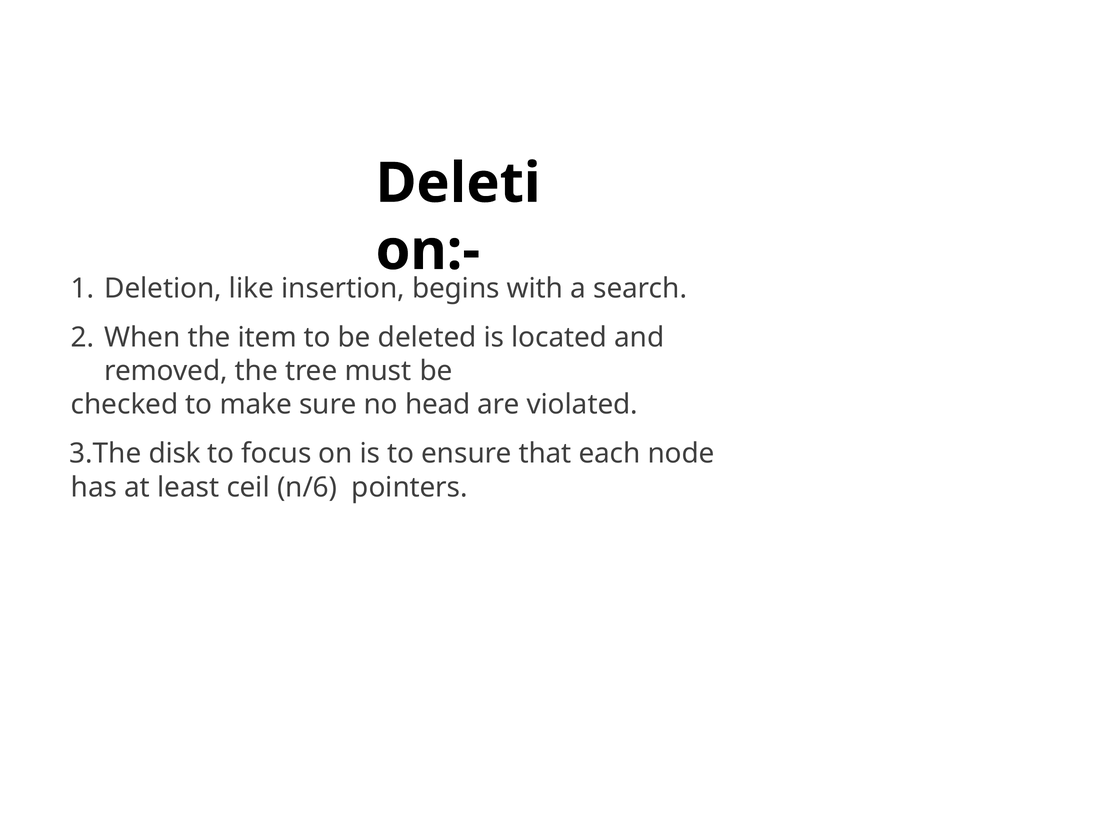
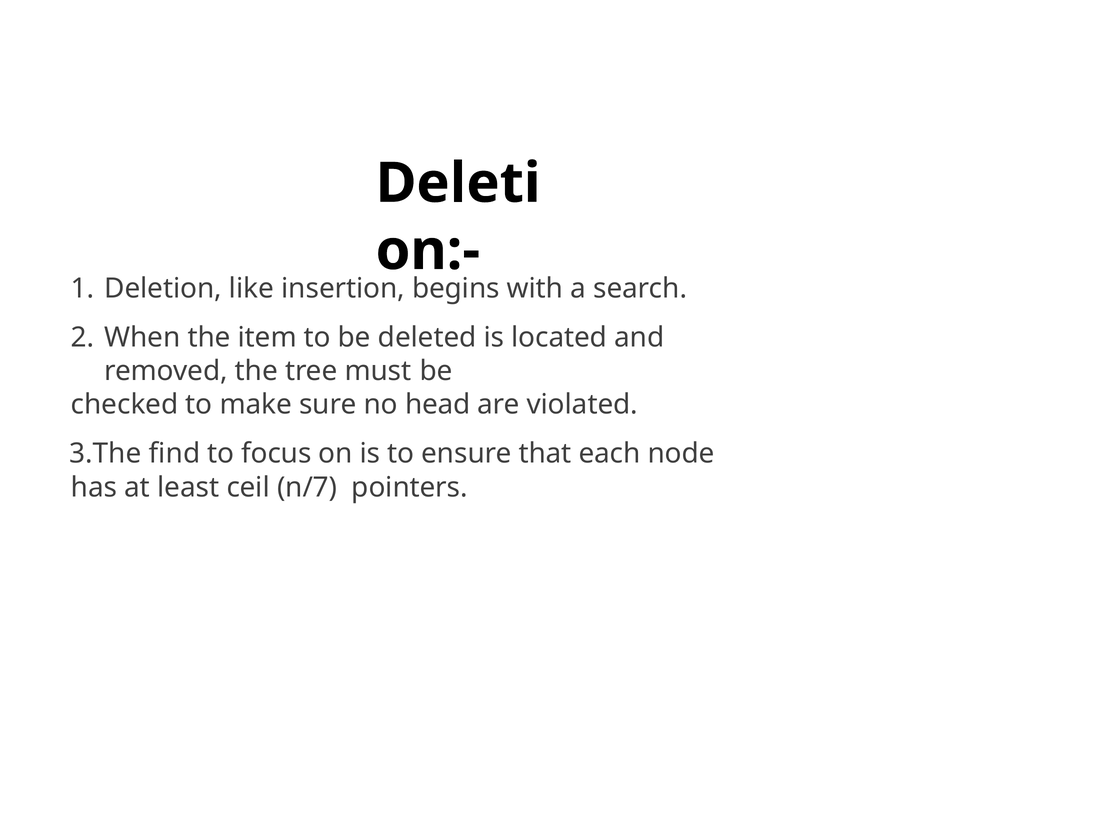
disk: disk -> find
n/6: n/6 -> n/7
